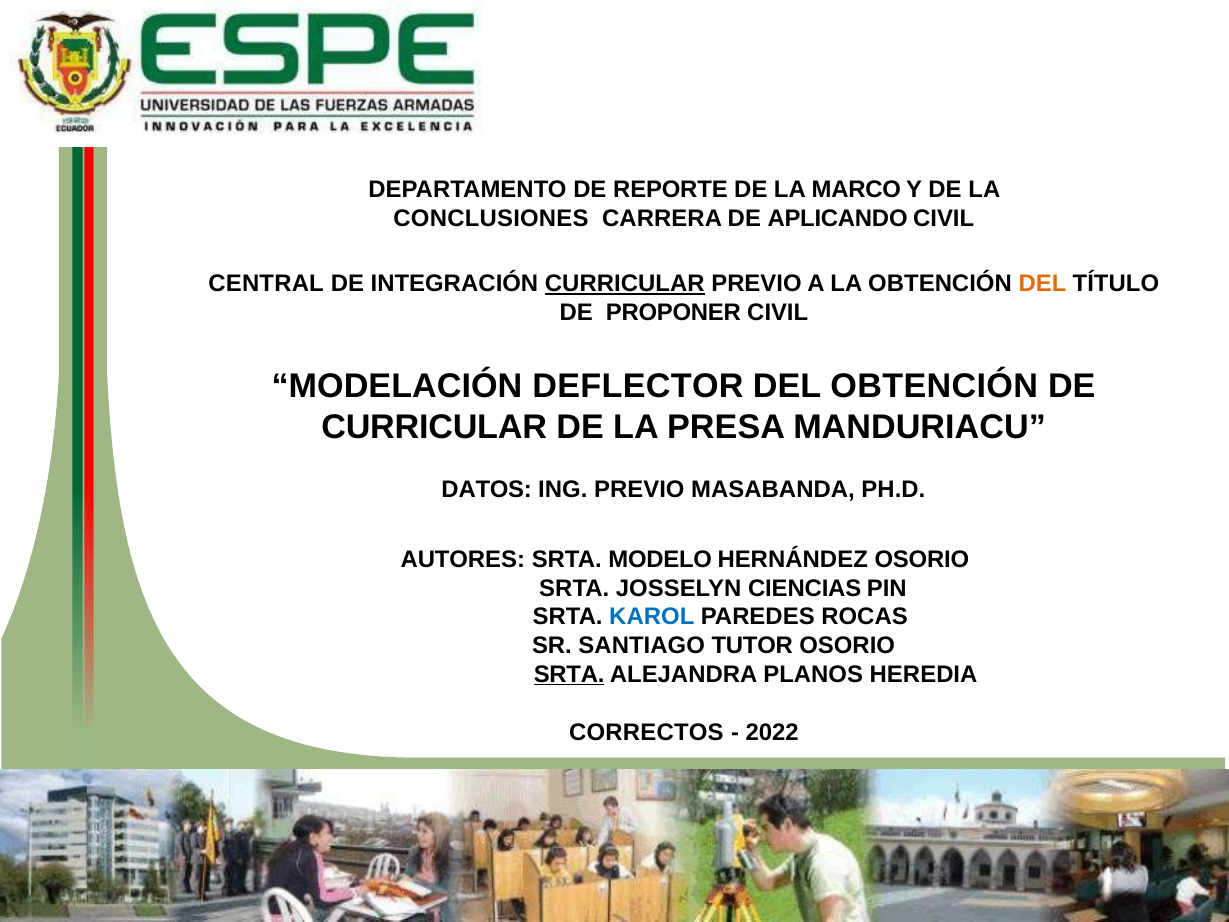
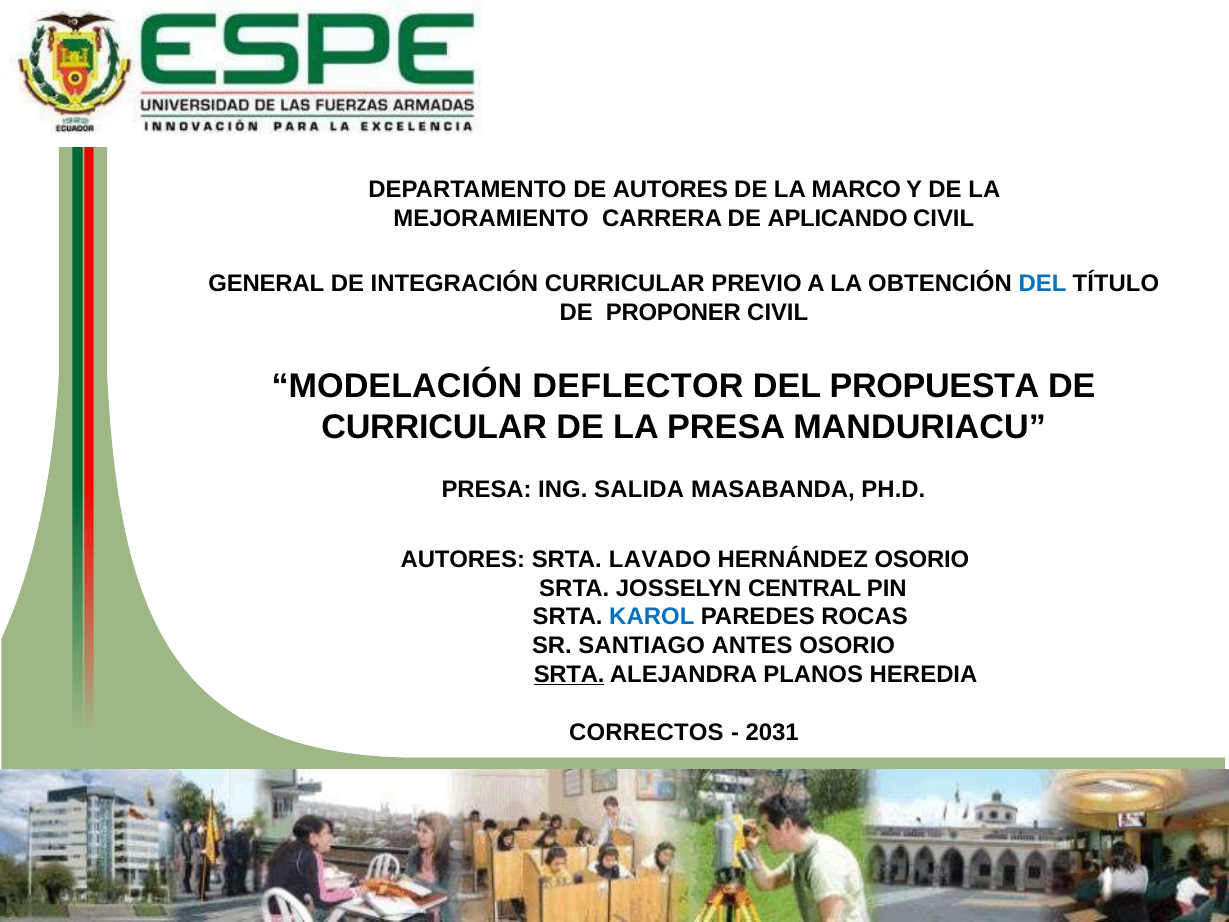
DE REPORTE: REPORTE -> AUTORES
CONCLUSIONES: CONCLUSIONES -> MEJORAMIENTO
CENTRAL: CENTRAL -> GENERAL
CURRICULAR at (625, 284) underline: present -> none
DEL at (1042, 284) colour: orange -> blue
DEL OBTENCIÓN: OBTENCIÓN -> PROPUESTA
DATOS at (487, 489): DATOS -> PRESA
ING PREVIO: PREVIO -> SALIDA
MODELO: MODELO -> LAVADO
CIENCIAS: CIENCIAS -> CENTRAL
TUTOR: TUTOR -> ANTES
2022: 2022 -> 2031
